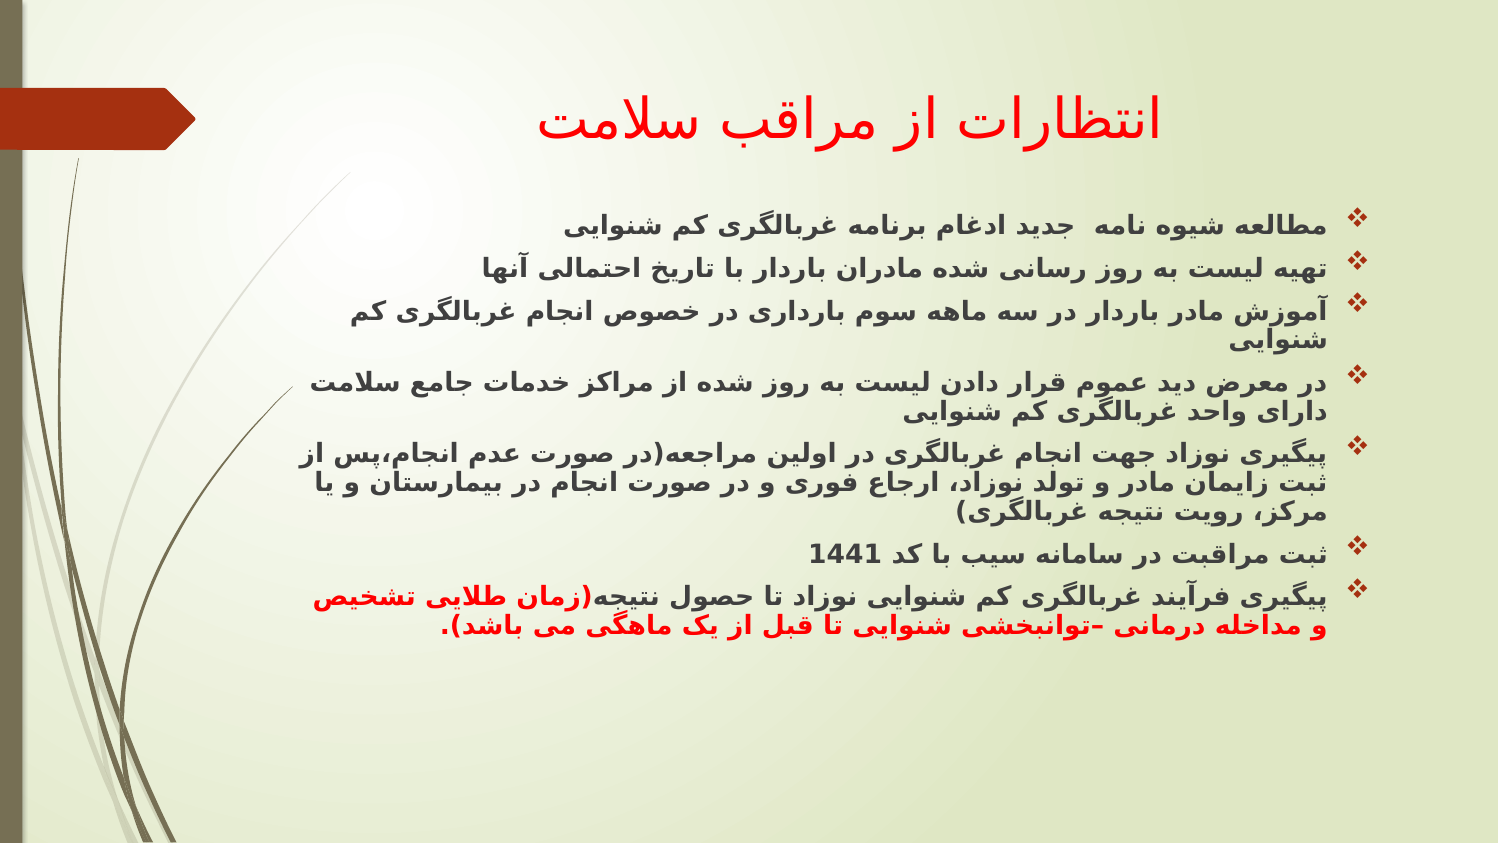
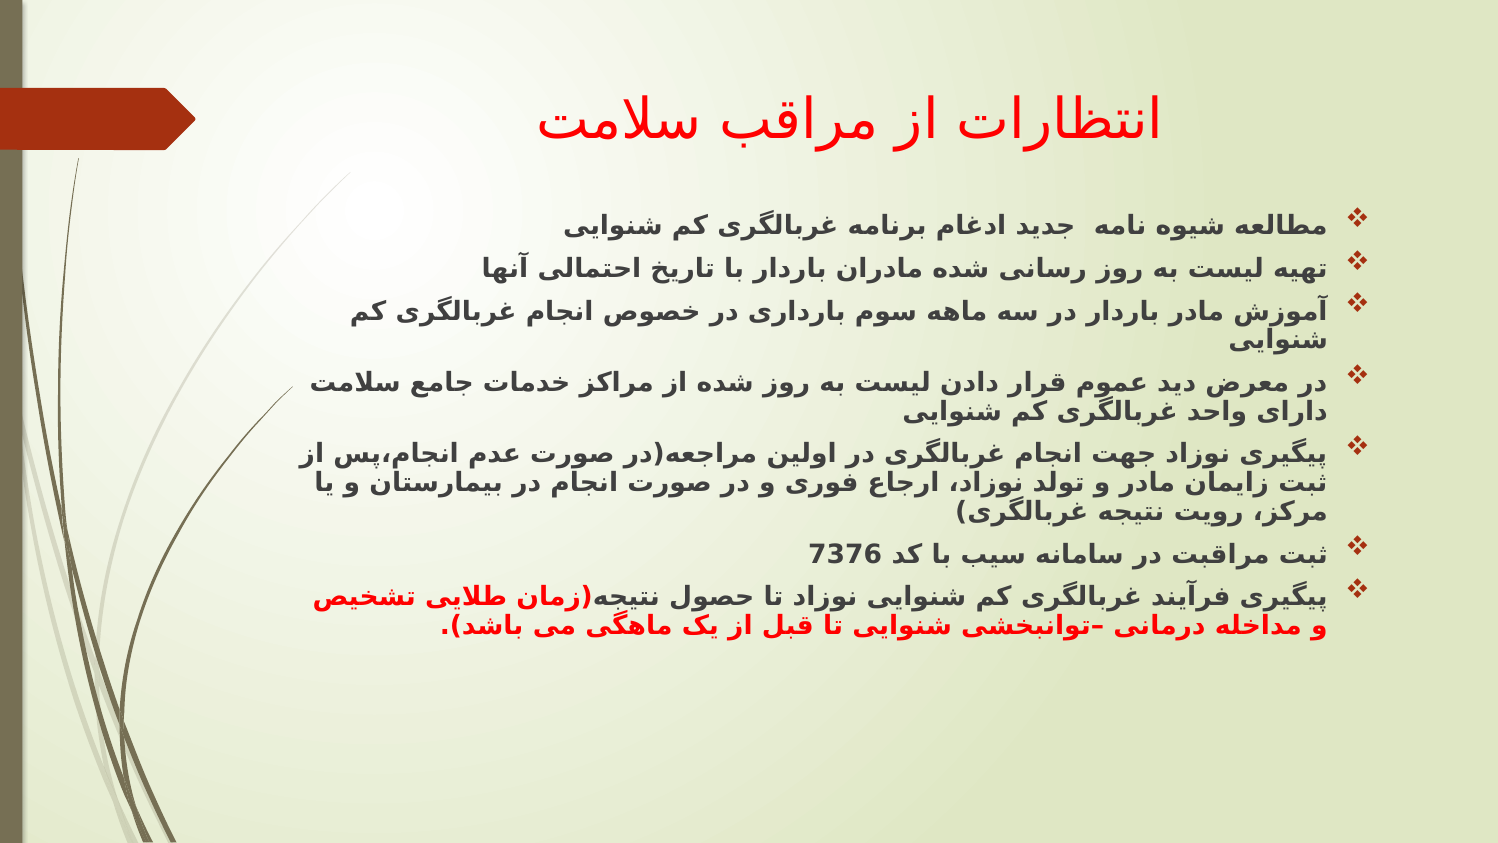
1441: 1441 -> 7376
